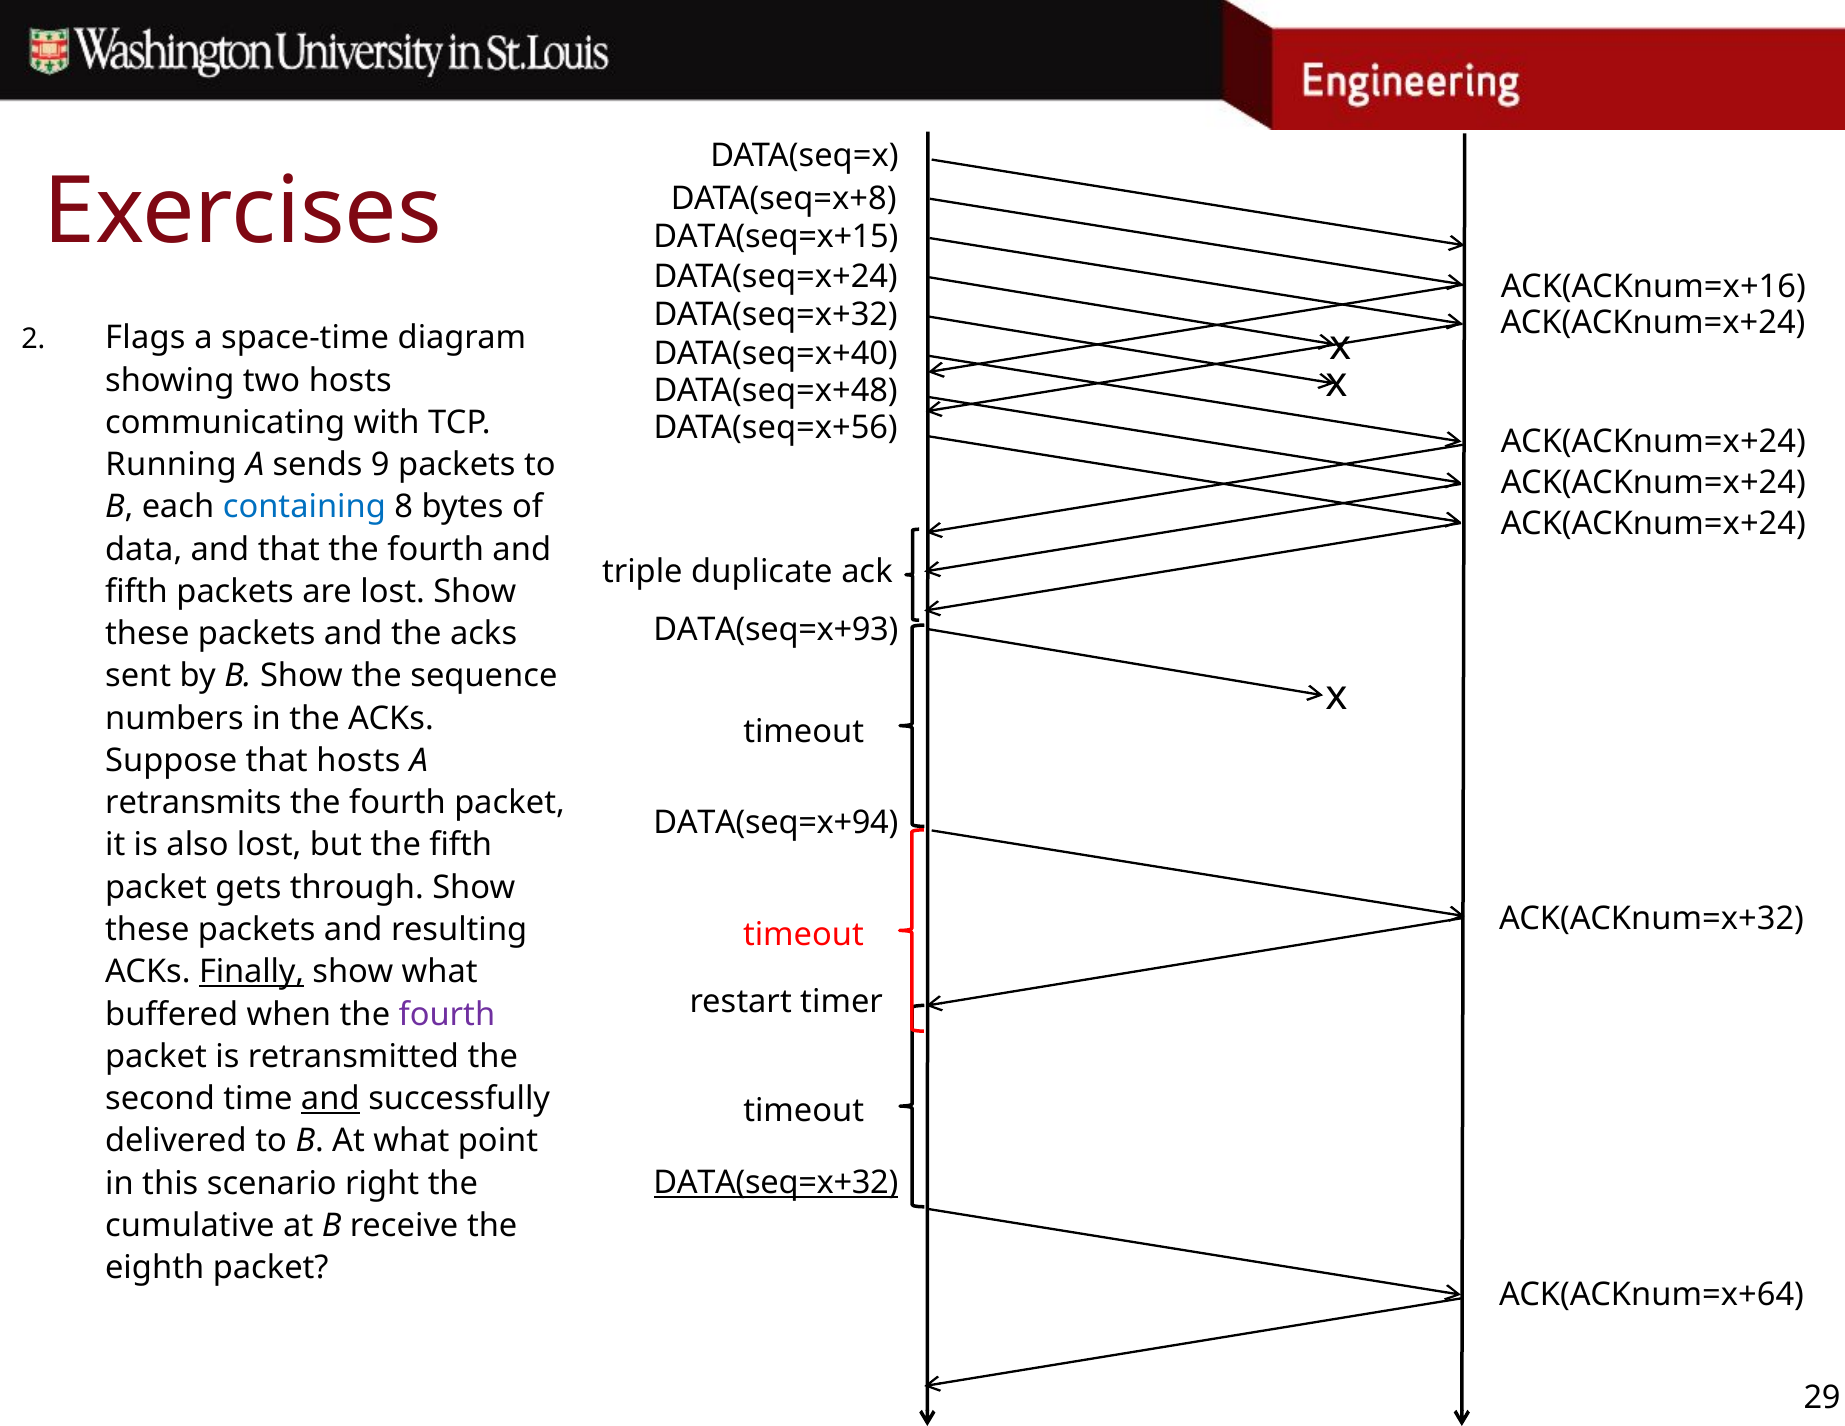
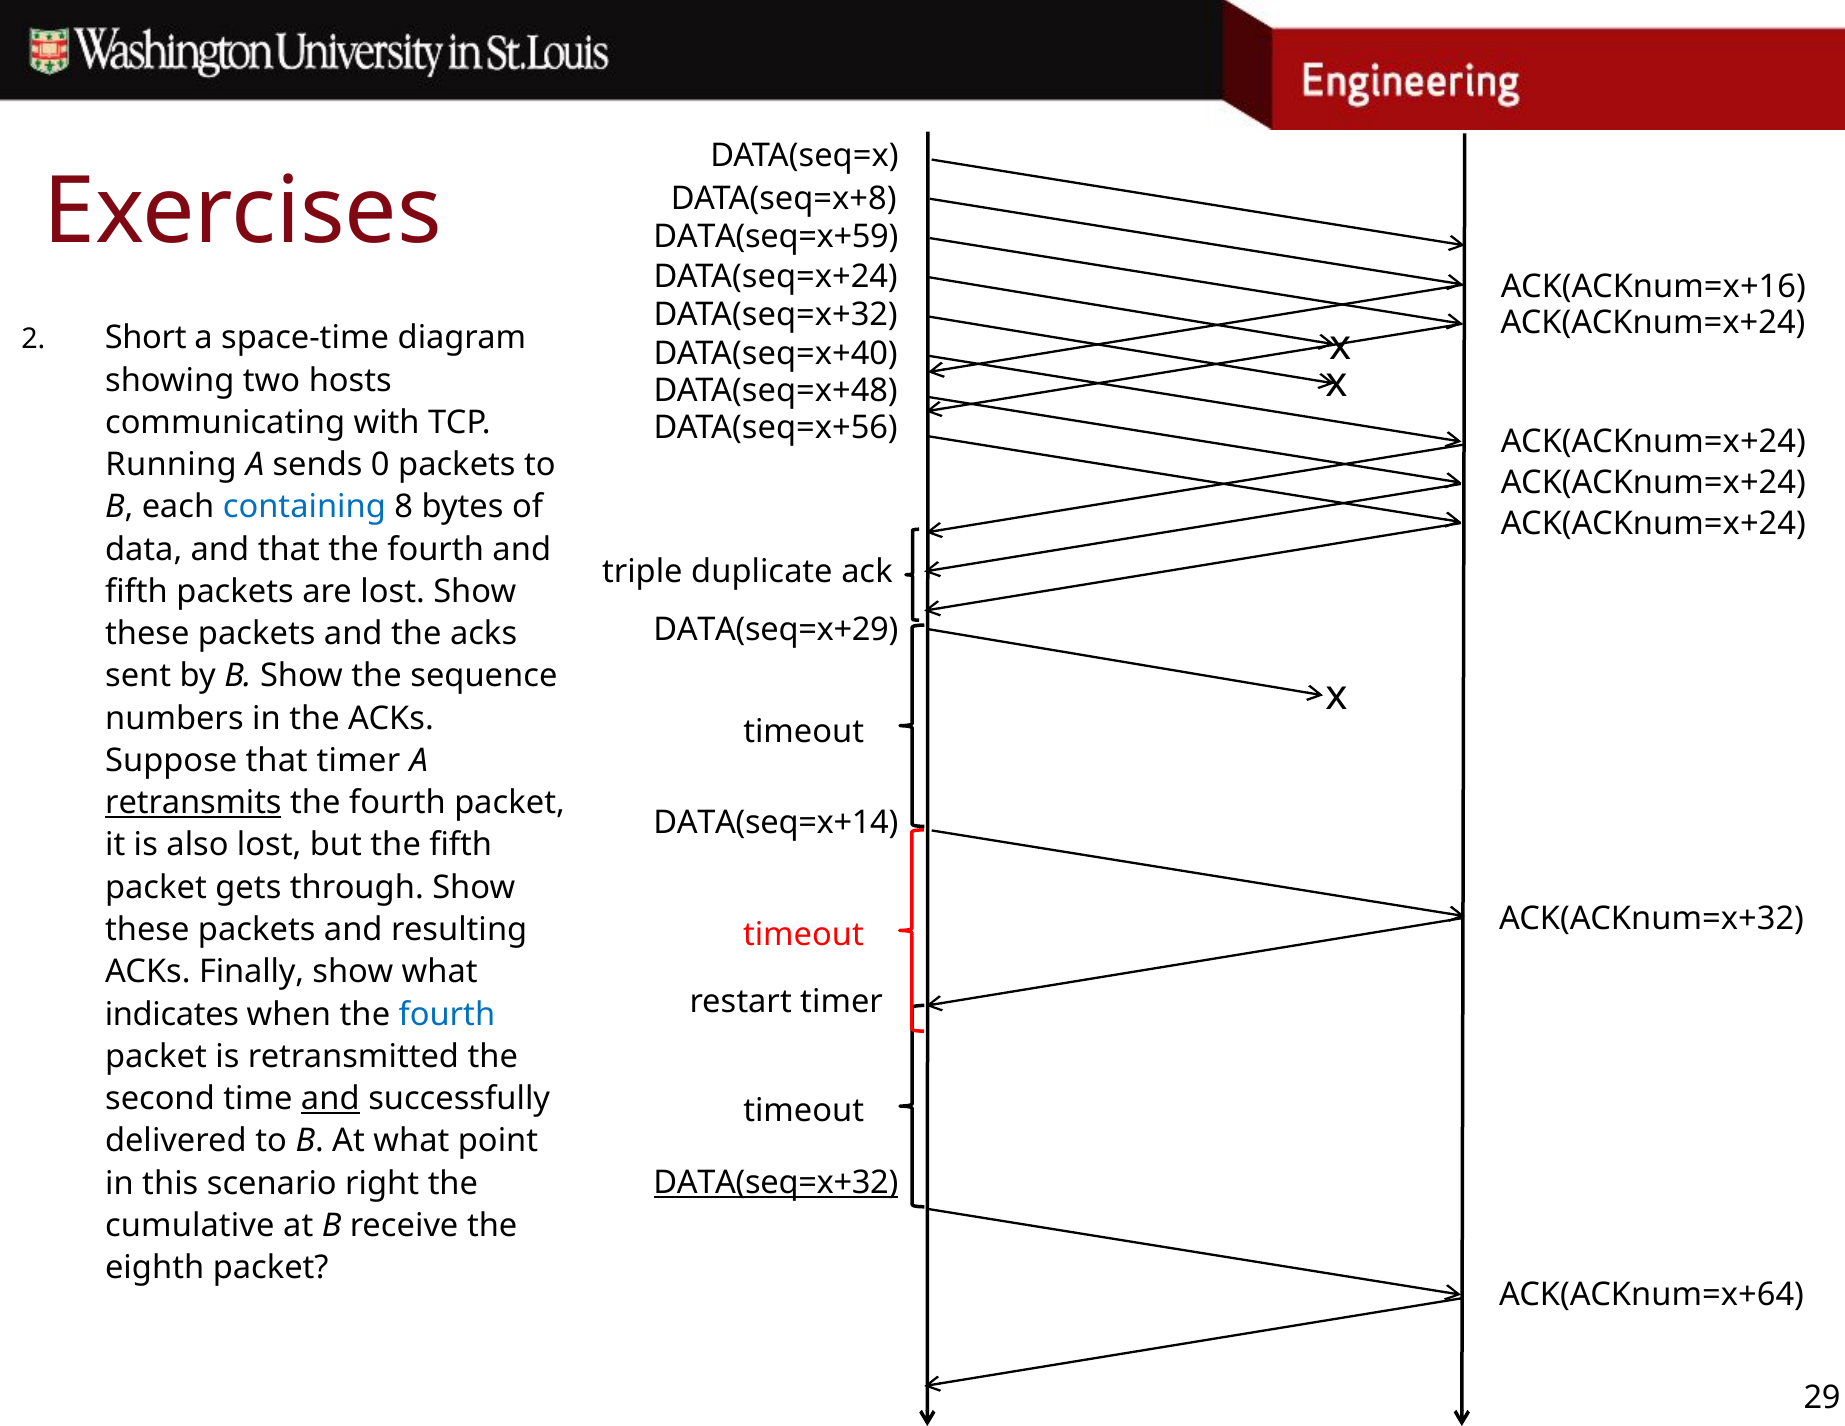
DATA(seq=x+15: DATA(seq=x+15 -> DATA(seq=x+59
Flags: Flags -> Short
9: 9 -> 0
DATA(seq=x+93: DATA(seq=x+93 -> DATA(seq=x+29
that hosts: hosts -> timer
retransmits underline: none -> present
DATA(seq=x+94: DATA(seq=x+94 -> DATA(seq=x+14
Finally underline: present -> none
buffered: buffered -> indicates
fourth at (447, 1014) colour: purple -> blue
